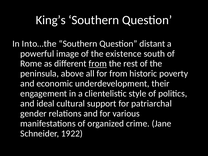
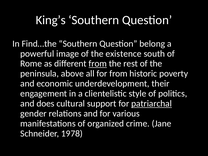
Into…the: Into…the -> Find…the
distant: distant -> belong
ideal: ideal -> does
patriarchal underline: none -> present
1922: 1922 -> 1978
